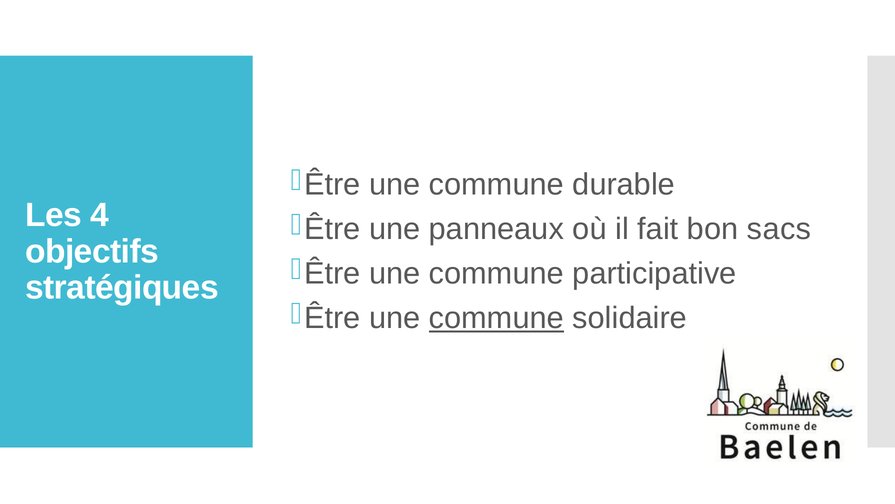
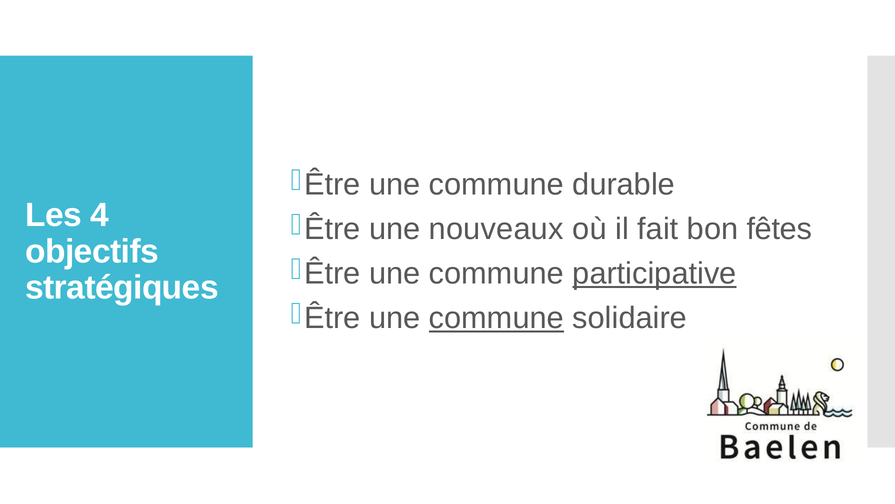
panneaux: panneaux -> nouveaux
sacs: sacs -> fêtes
participative underline: none -> present
